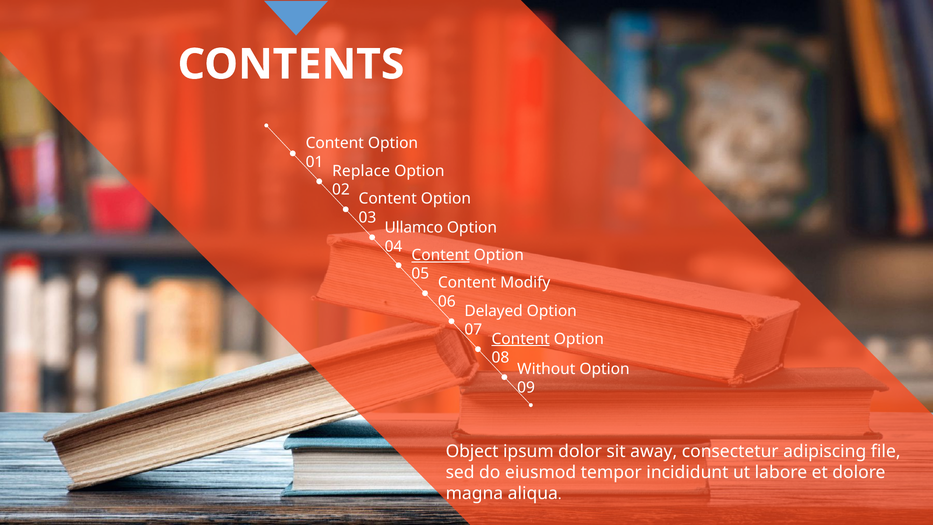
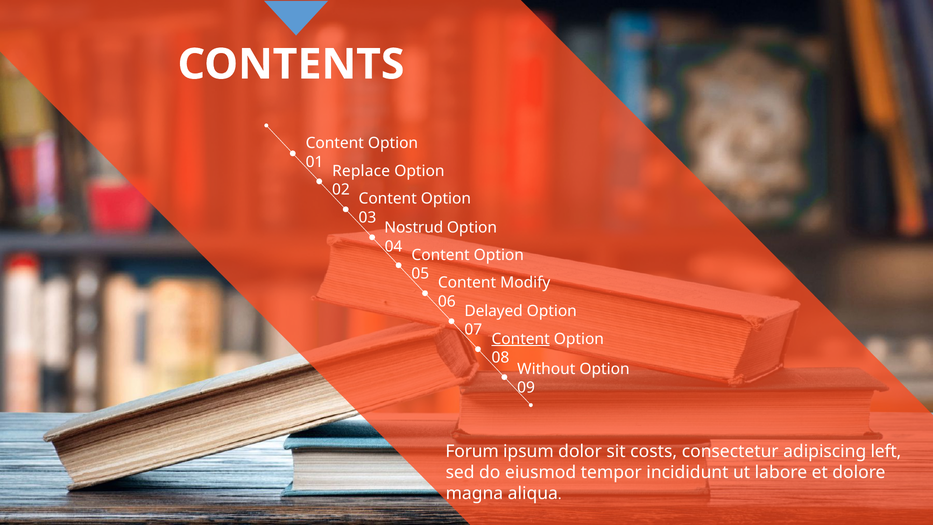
Ullamco: Ullamco -> Nostrud
Content at (441, 255) underline: present -> none
Object: Object -> Forum
away: away -> costs
file: file -> left
